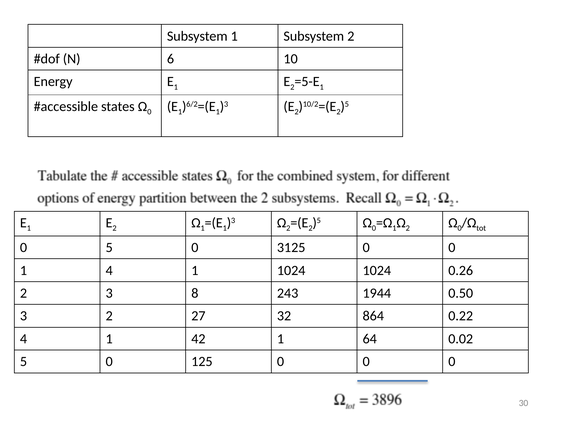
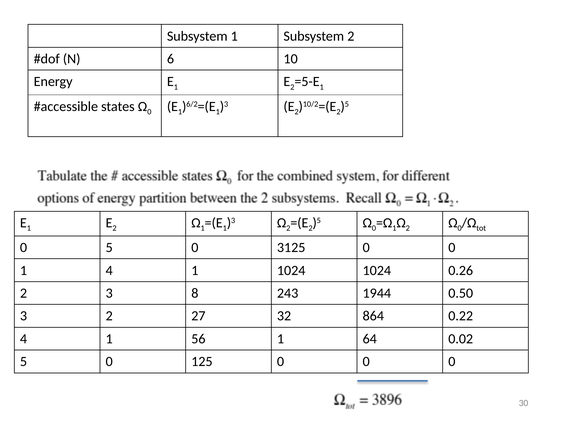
42: 42 -> 56
